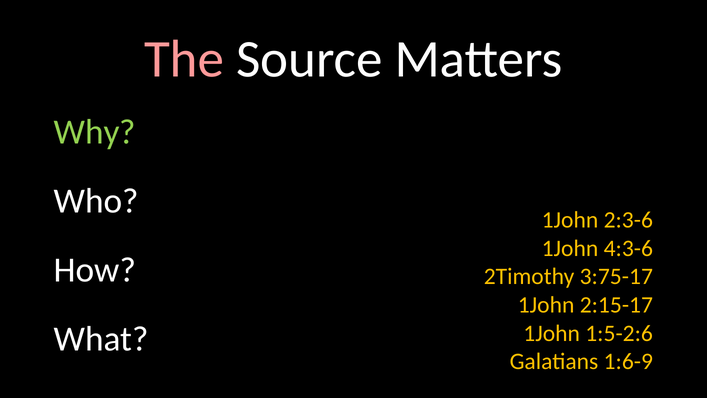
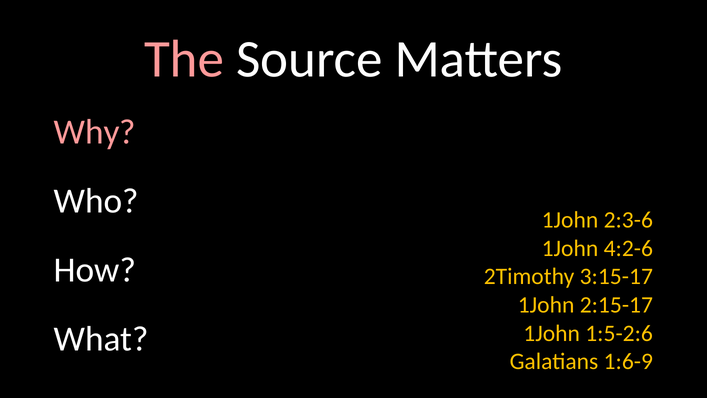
Why colour: light green -> pink
4:3-6: 4:3-6 -> 4:2-6
3:75-17: 3:75-17 -> 3:15-17
